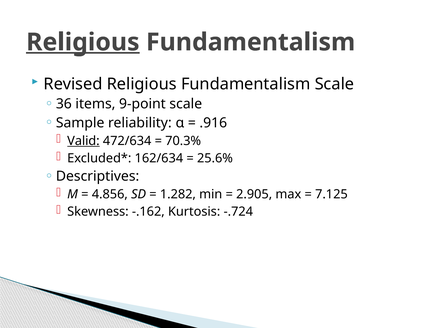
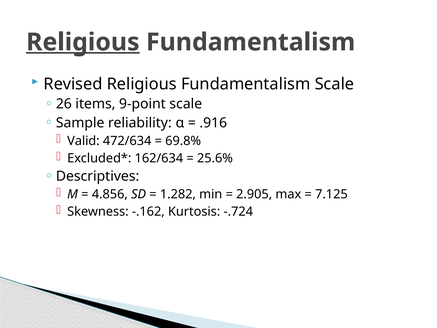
36: 36 -> 26
Valid underline: present -> none
70.3%: 70.3% -> 69.8%
